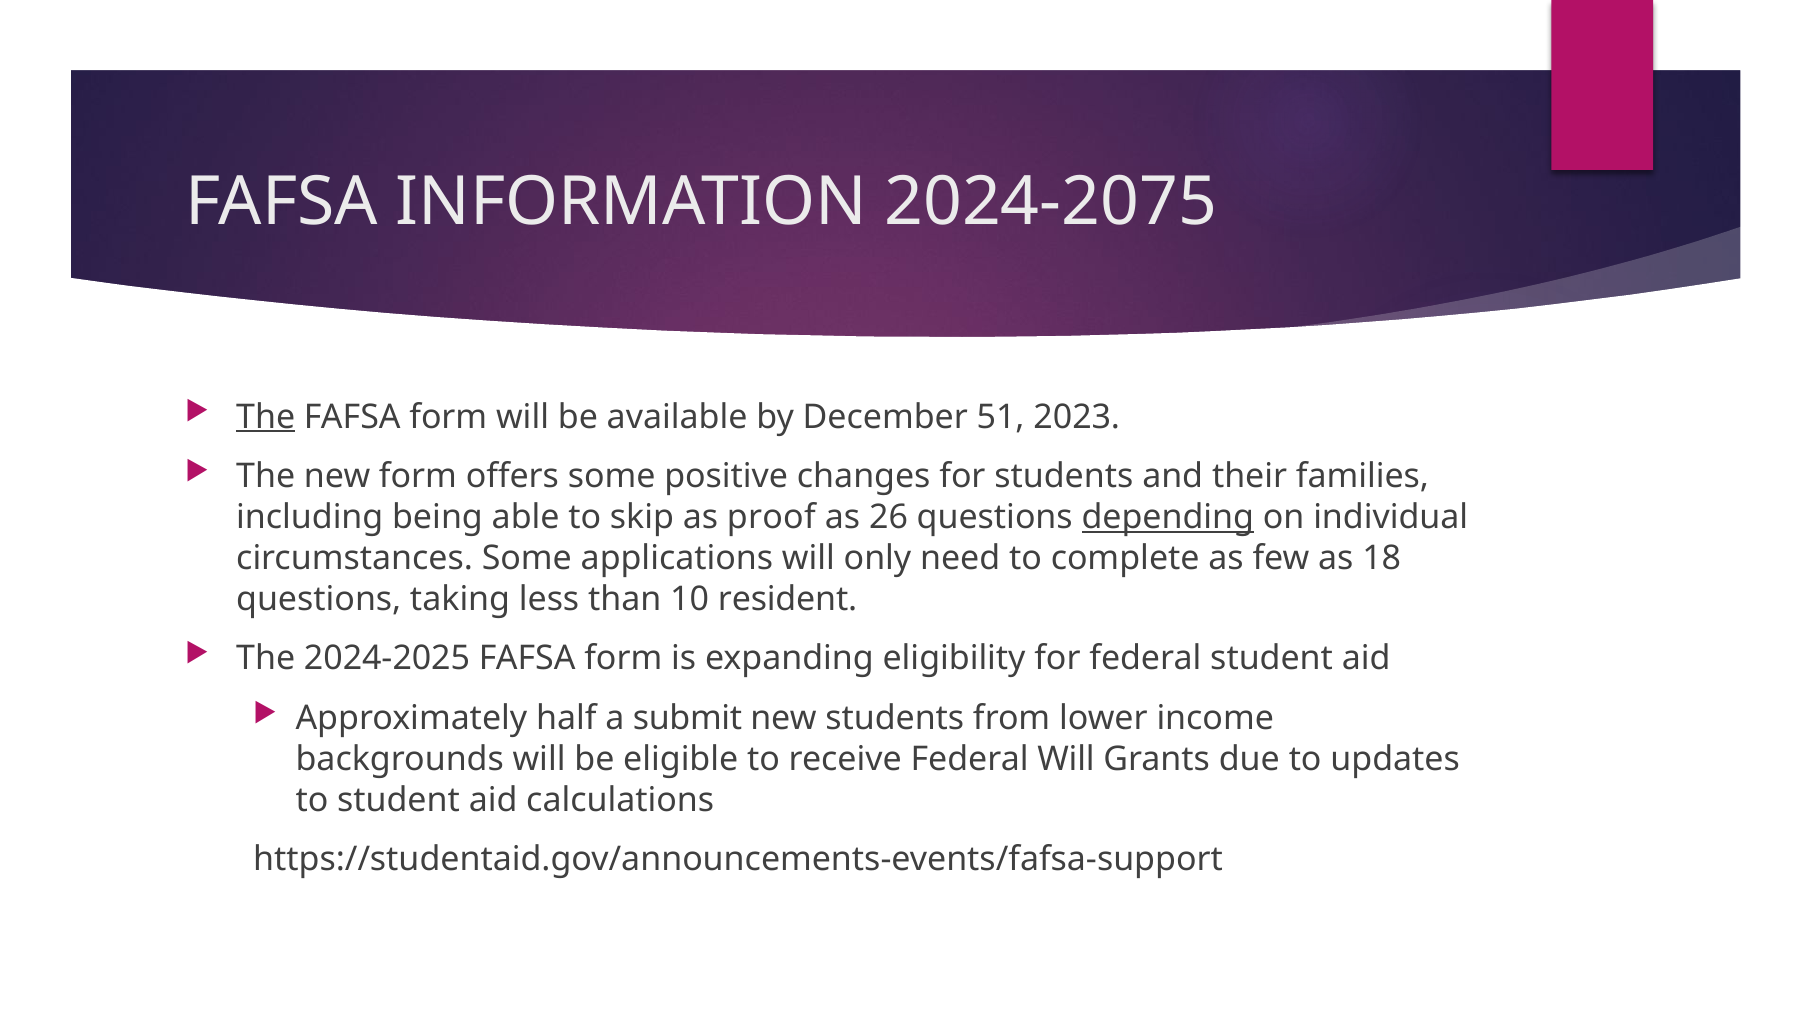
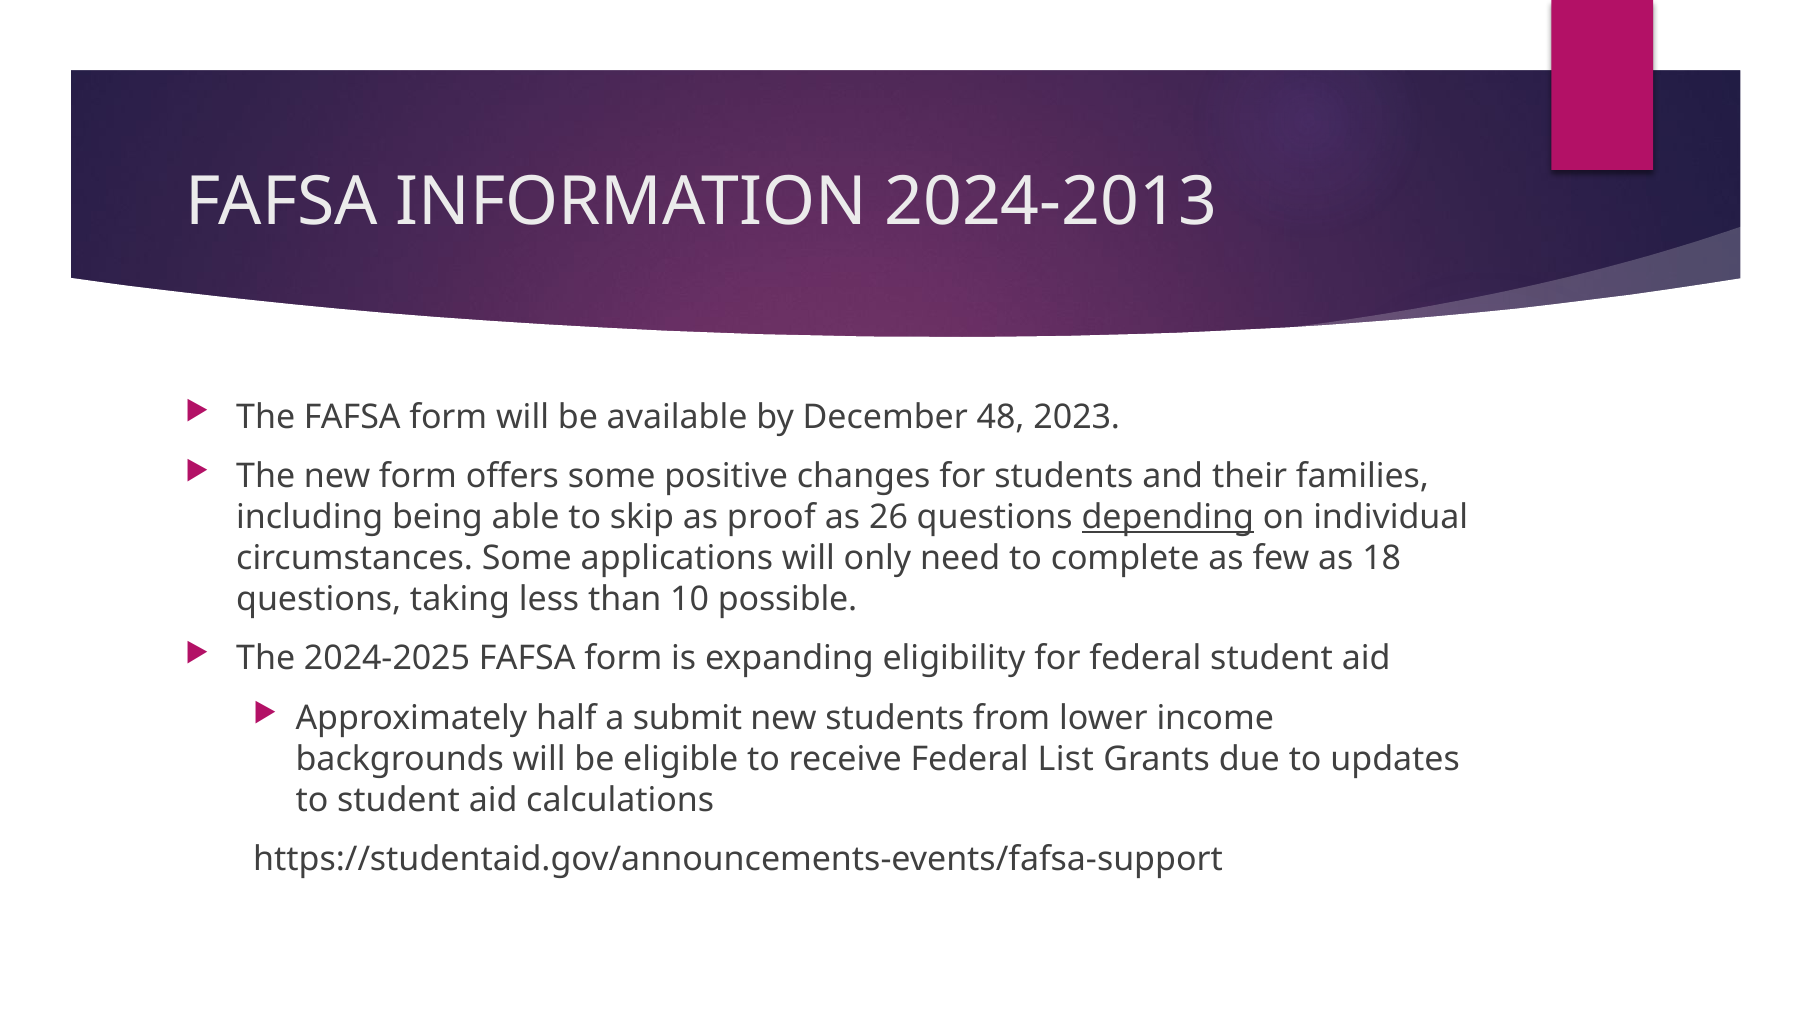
2024-2075: 2024-2075 -> 2024-2013
The at (266, 416) underline: present -> none
51: 51 -> 48
resident: resident -> possible
Federal Will: Will -> List
